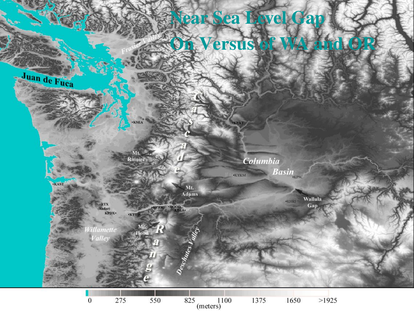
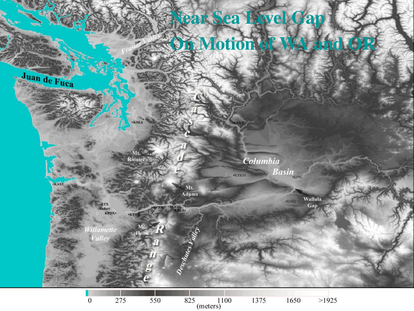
Versus: Versus -> Motion
